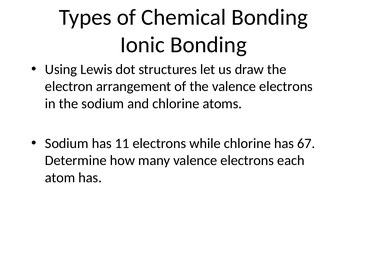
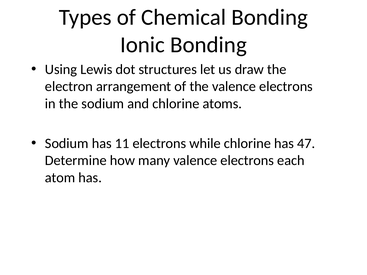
67: 67 -> 47
